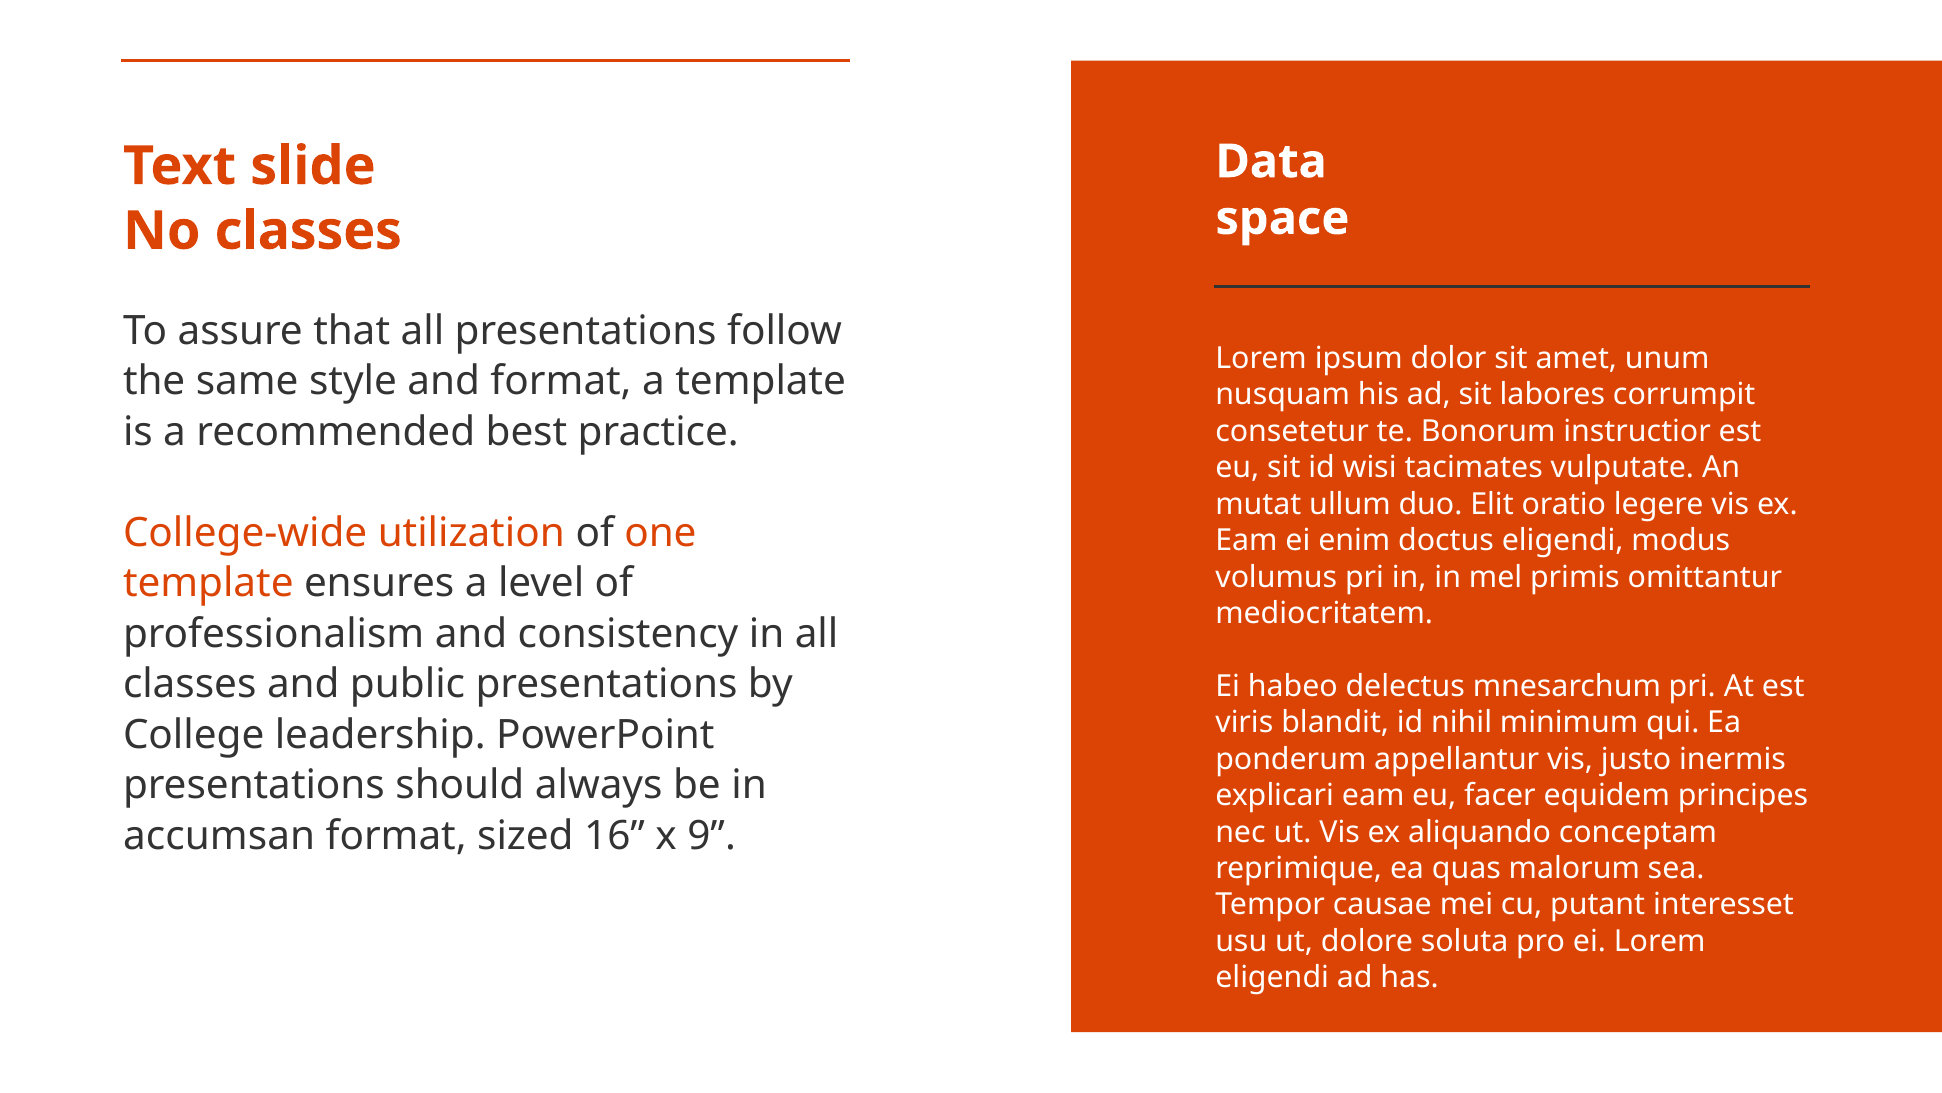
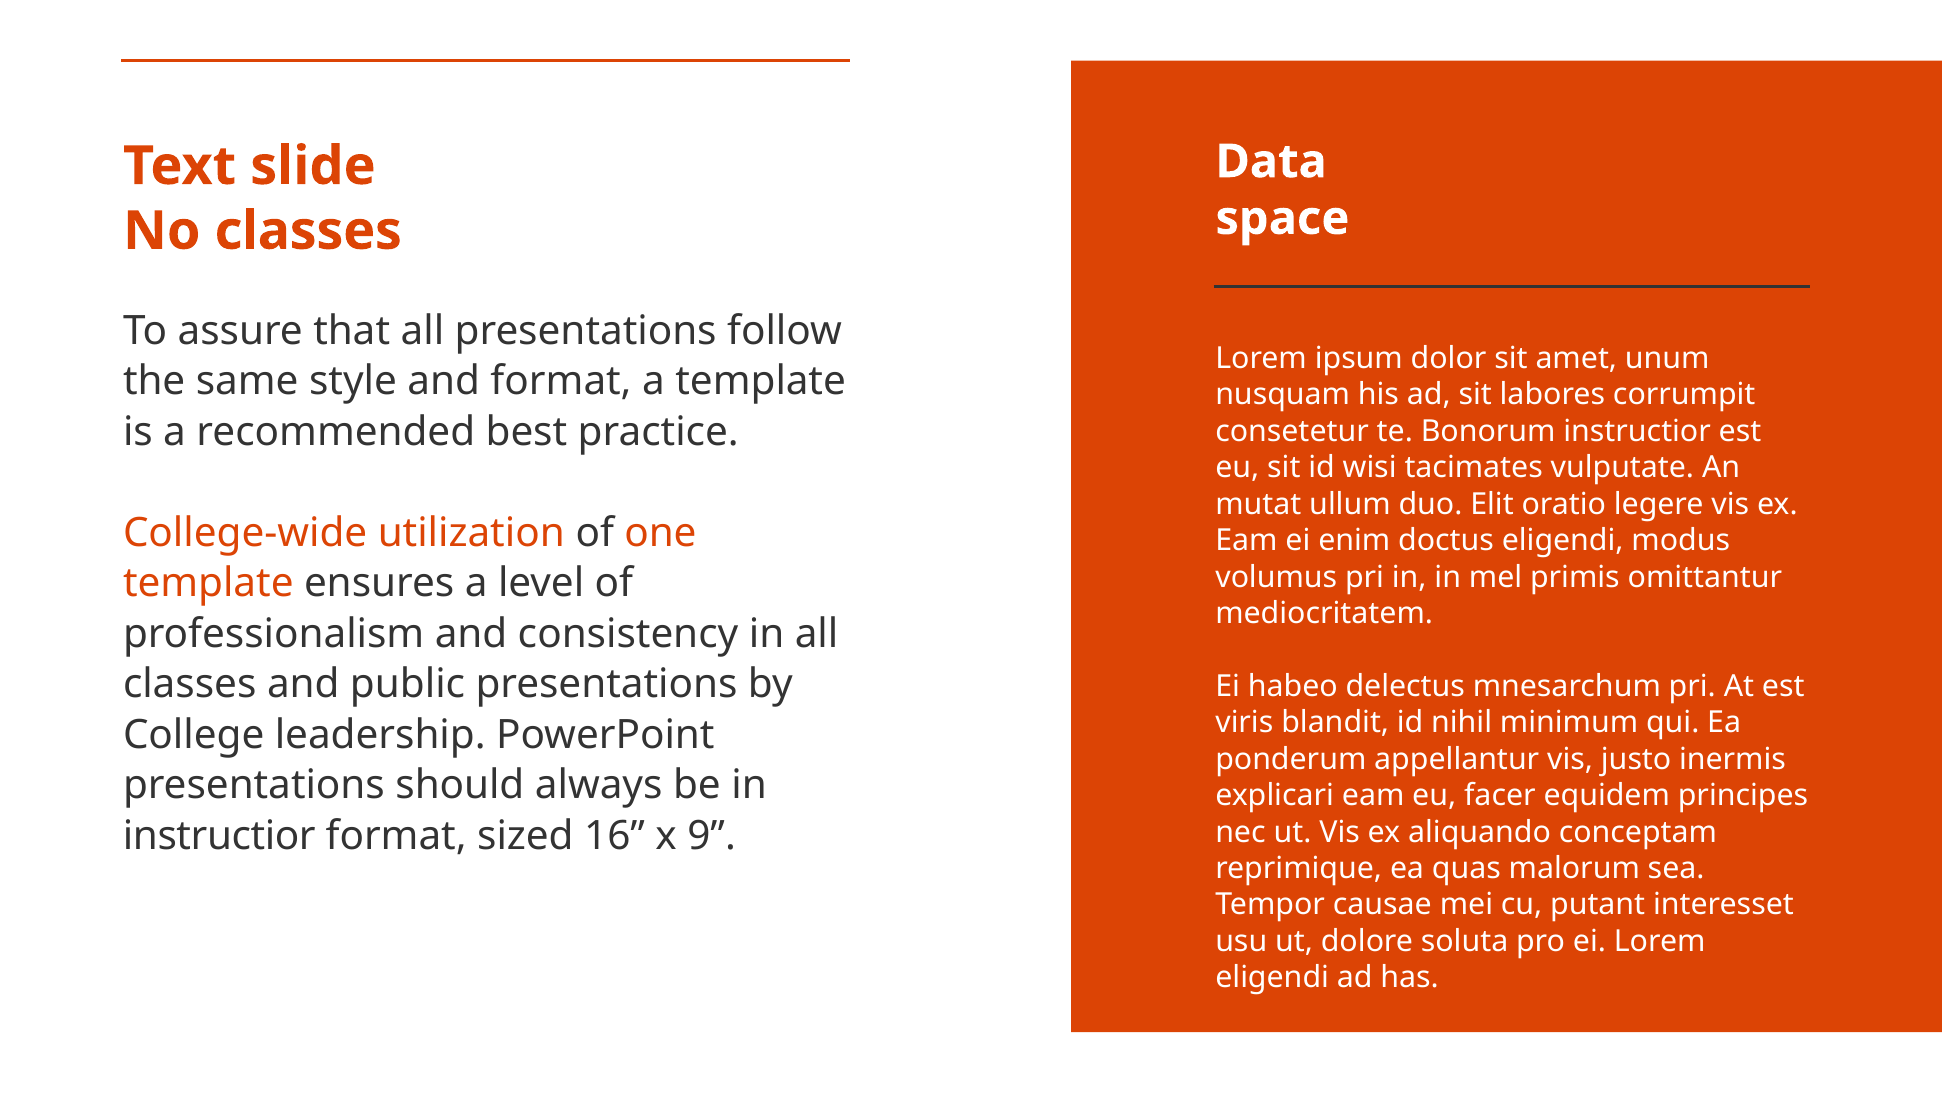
accumsan at (219, 835): accumsan -> instructior
